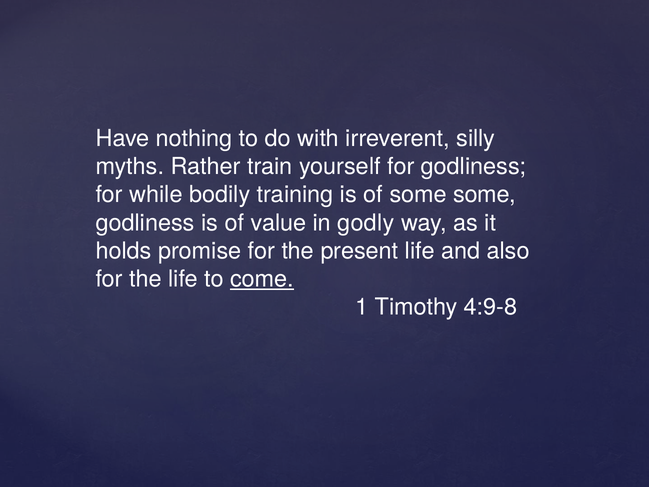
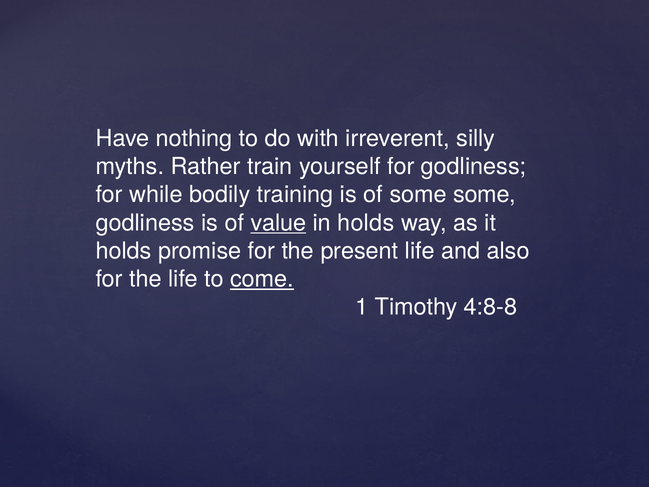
value underline: none -> present
in godly: godly -> holds
4:9-8: 4:9-8 -> 4:8-8
